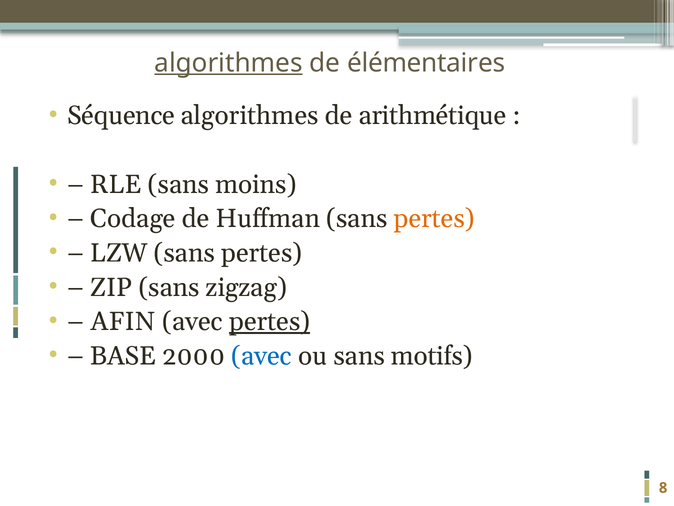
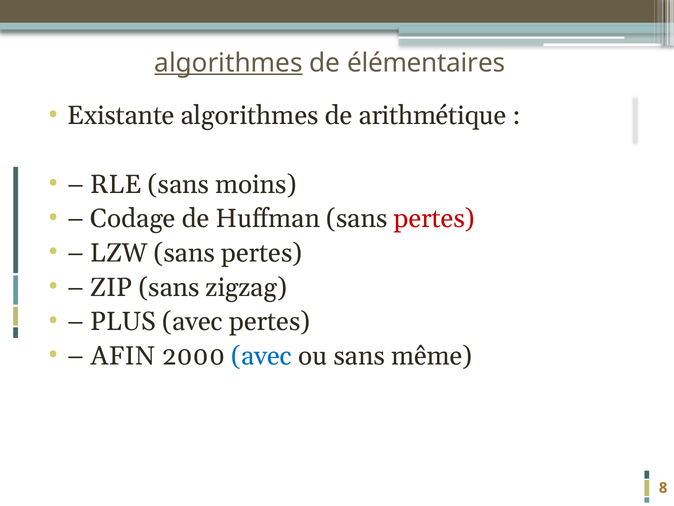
Séquence: Séquence -> Existante
pertes at (434, 219) colour: orange -> red
AFIN: AFIN -> PLUS
pertes at (270, 321) underline: present -> none
BASE: BASE -> AFIN
motifs: motifs -> même
